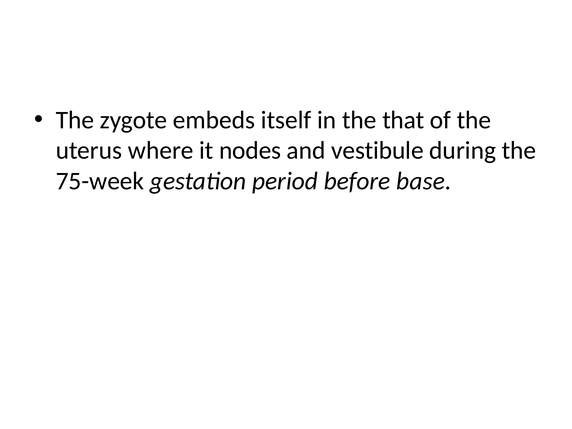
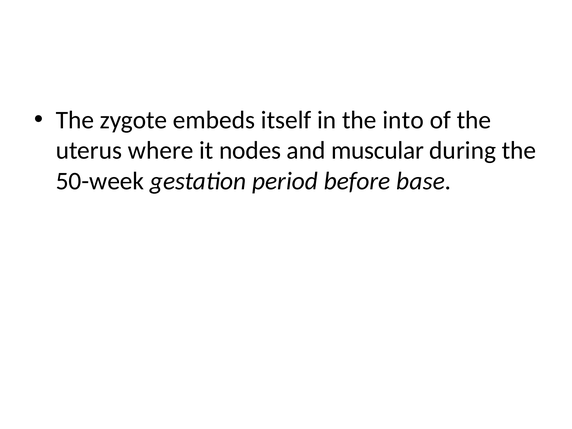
that: that -> into
vestibule: vestibule -> muscular
75-week: 75-week -> 50-week
